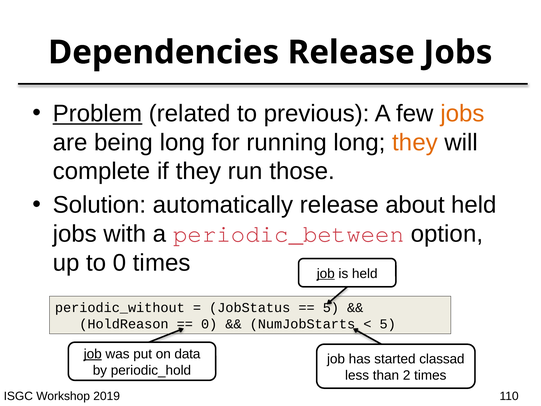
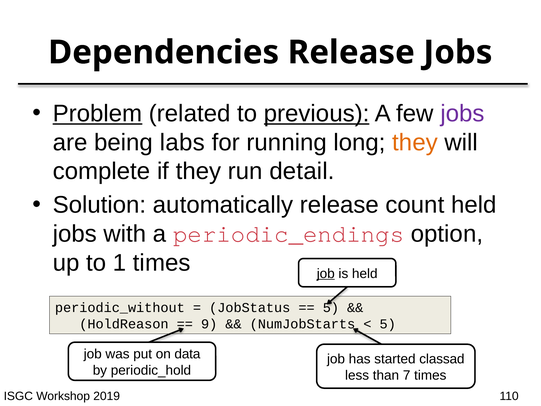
previous underline: none -> present
jobs at (462, 113) colour: orange -> purple
being long: long -> labs
those: those -> detail
about: about -> count
periodic_between: periodic_between -> periodic_endings
to 0: 0 -> 1
0 at (209, 324): 0 -> 9
job at (93, 354) underline: present -> none
2: 2 -> 7
